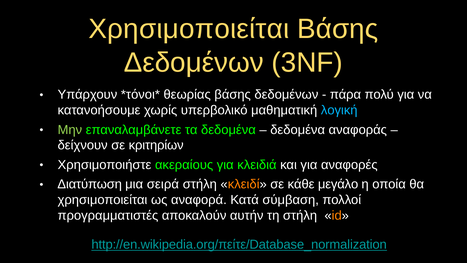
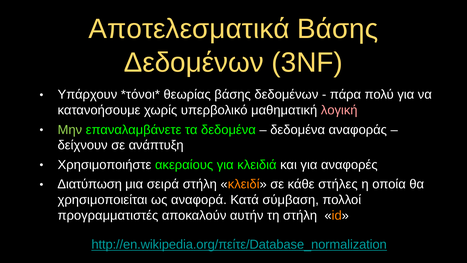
Χρησιμοποιείται at (189, 29): Χρησιμοποιείται -> Αποτελεσματικά
λογική colour: light blue -> pink
κριτηρίων: κριτηρίων -> ανάπτυξη
μεγάλο: μεγάλο -> στήλες
